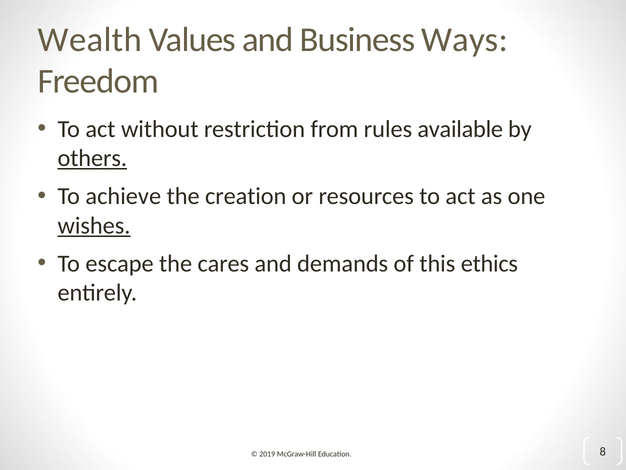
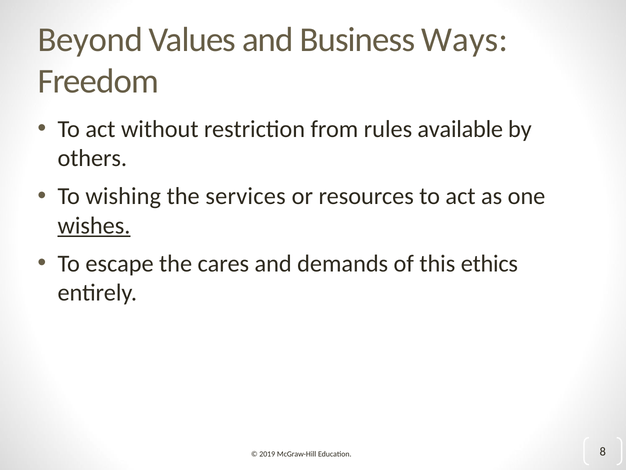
Wealth: Wealth -> Beyond
others underline: present -> none
achieve: achieve -> wishing
creation: creation -> services
